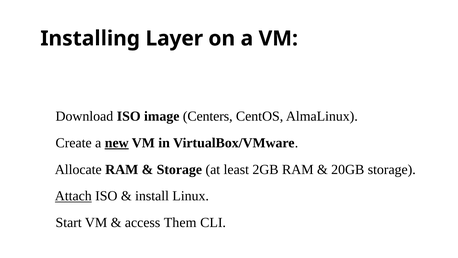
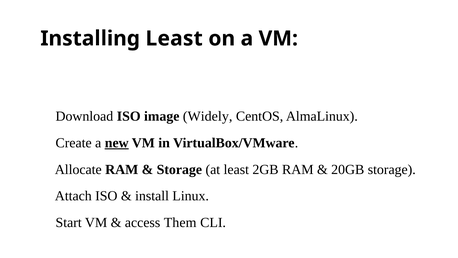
Installing Layer: Layer -> Least
Centers: Centers -> Widely
Attach underline: present -> none
